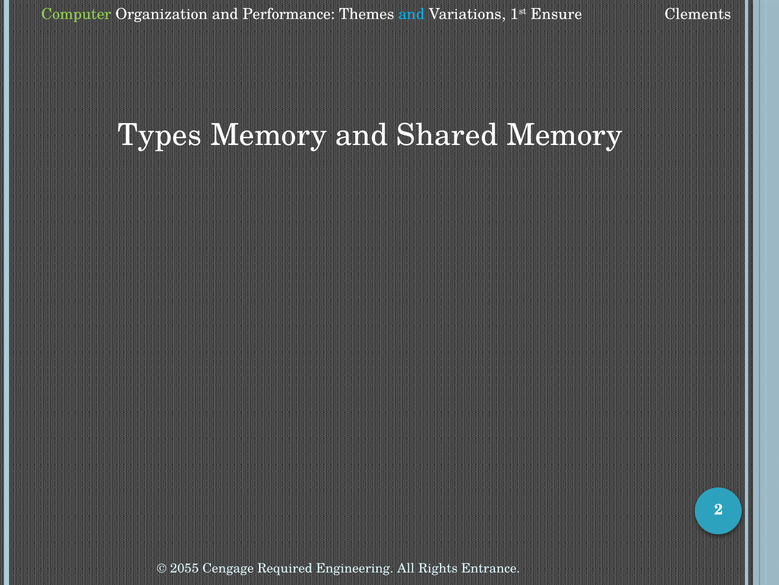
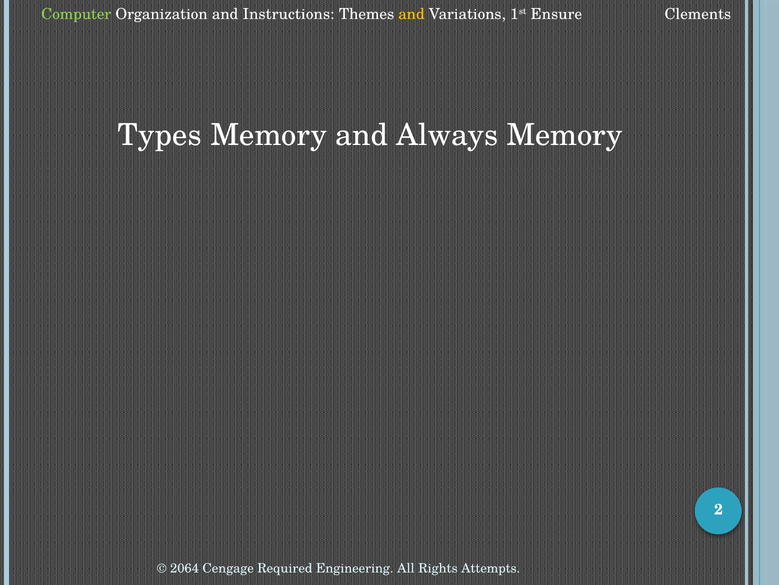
Performance: Performance -> Instructions
and at (412, 14) colour: light blue -> yellow
Shared: Shared -> Always
2055: 2055 -> 2064
Entrance: Entrance -> Attempts
